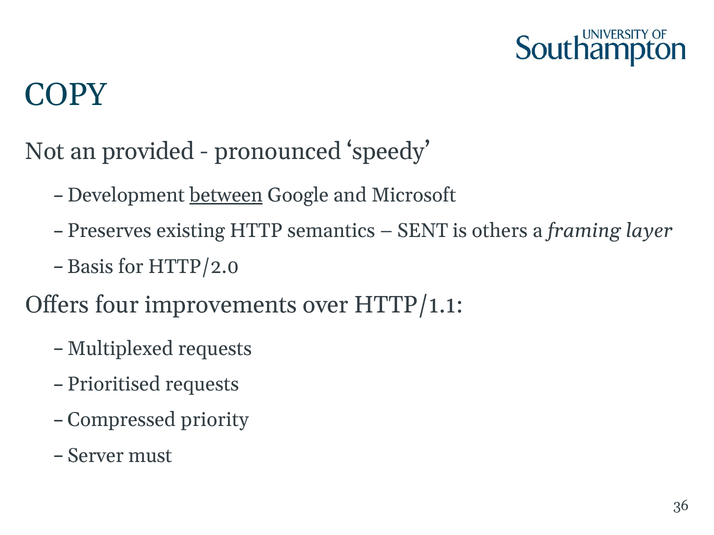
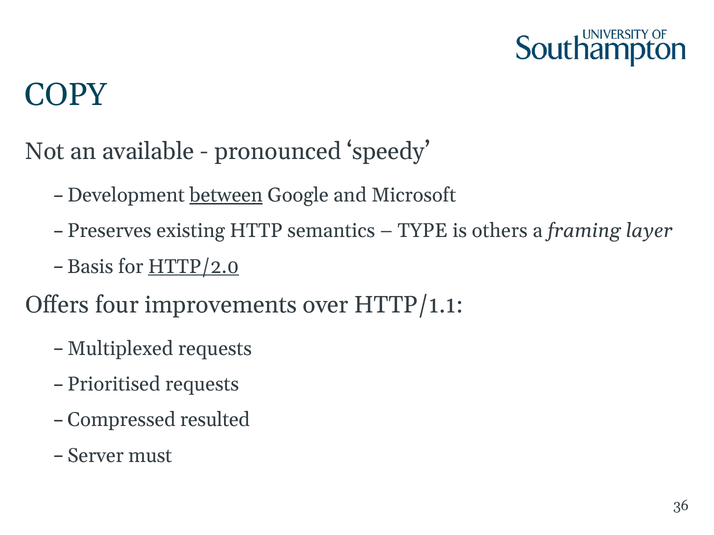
provided: provided -> available
SENT: SENT -> TYPE
HTTP/2.0 underline: none -> present
priority: priority -> resulted
